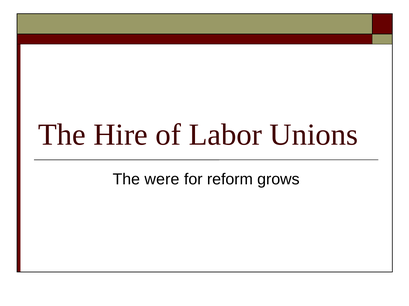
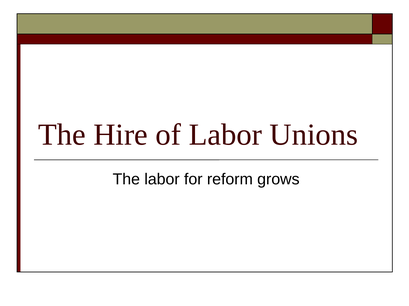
The were: were -> labor
